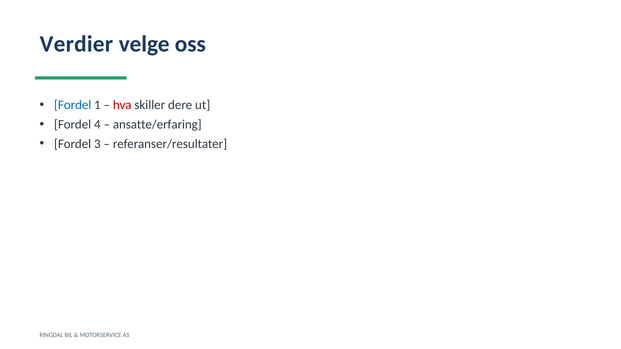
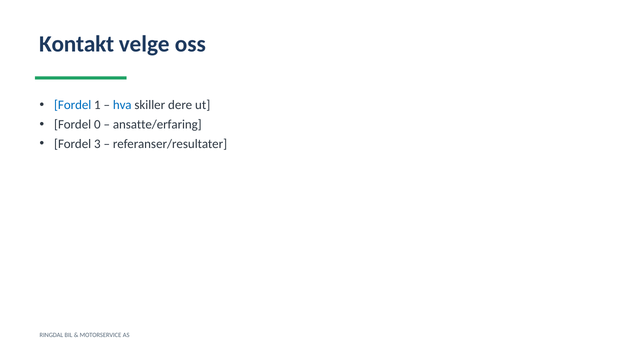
Verdier: Verdier -> Kontakt
hva colour: red -> blue
4: 4 -> 0
